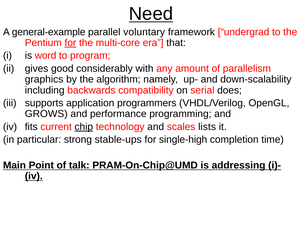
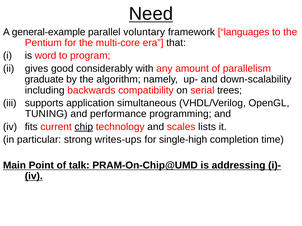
undergrad: undergrad -> languages
for at (70, 43) underline: present -> none
graphics: graphics -> graduate
does: does -> trees
programmers: programmers -> simultaneous
GROWS: GROWS -> TUNING
stable-ups: stable-ups -> writes-ups
